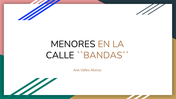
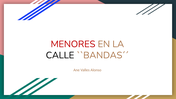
MENORES colour: black -> red
